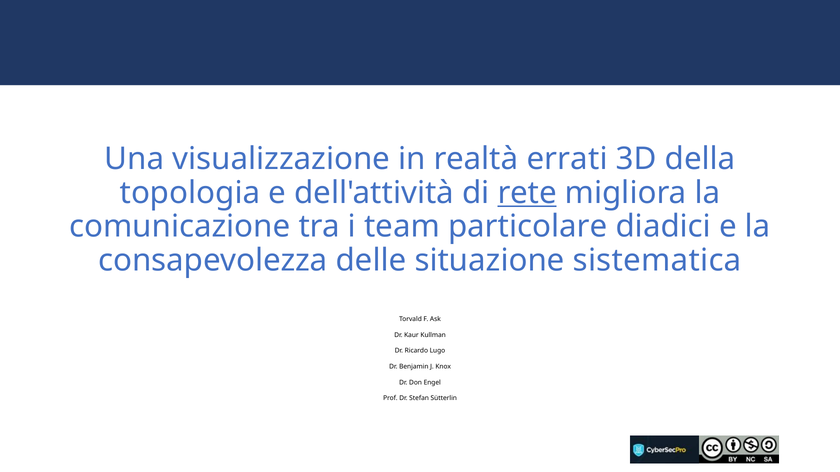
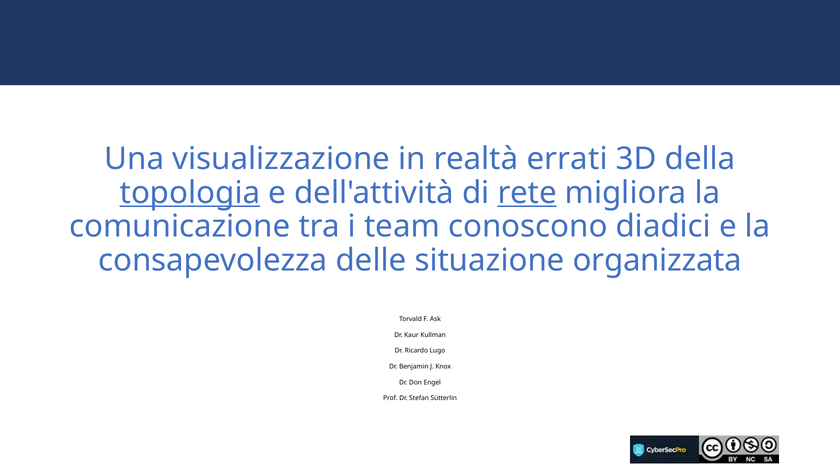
topologia underline: none -> present
particolare: particolare -> conoscono
sistematica: sistematica -> organizzata
